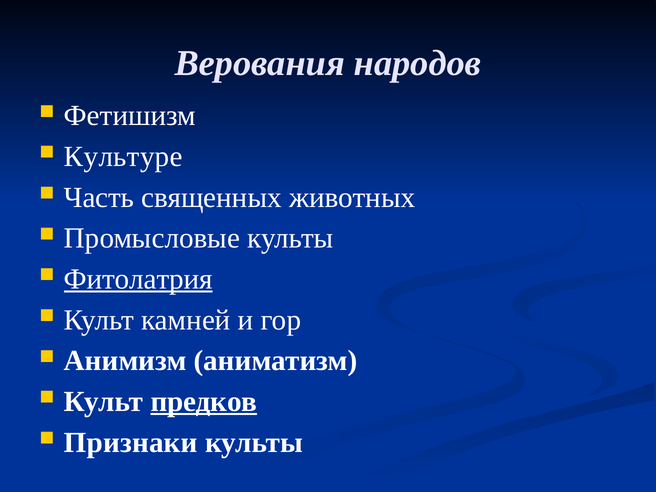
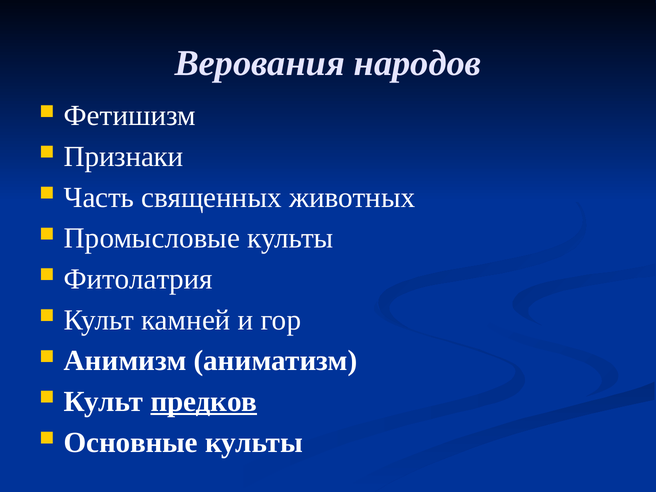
Культуре: Культуре -> Признаки
Фитолатрия underline: present -> none
Признаки: Признаки -> Основные
